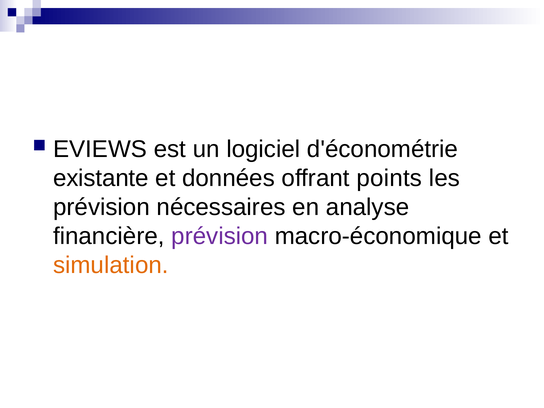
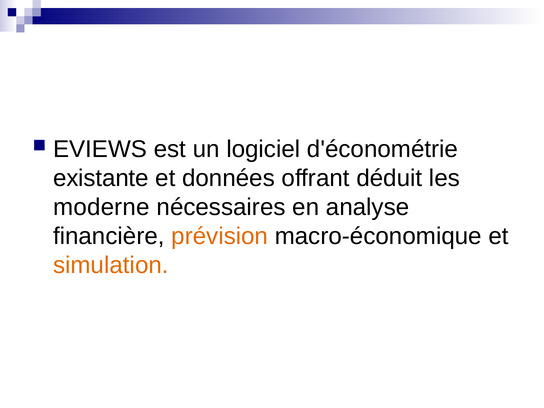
points: points -> déduit
prévision at (101, 207): prévision -> moderne
prévision at (220, 236) colour: purple -> orange
